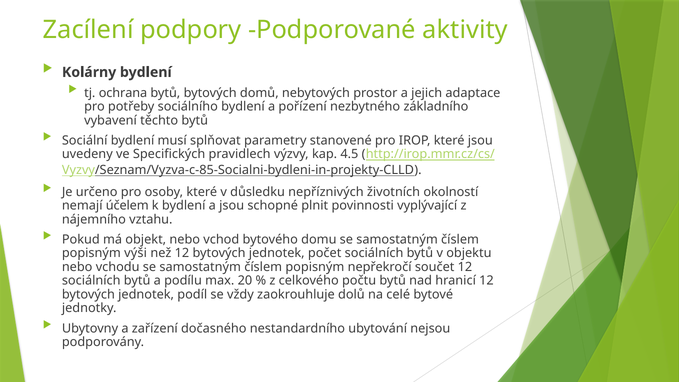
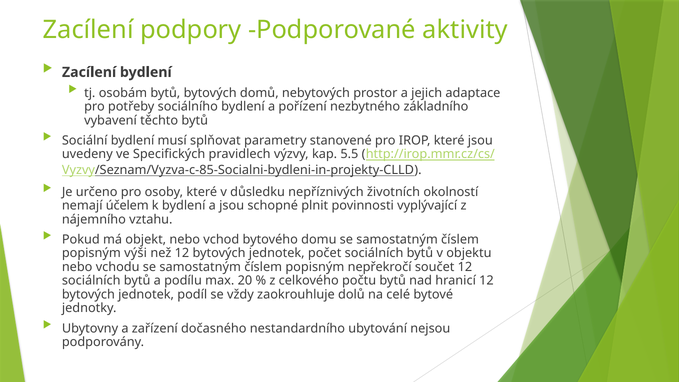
Kolárny at (89, 72): Kolárny -> Zacílení
ochrana: ochrana -> osobám
4.5: 4.5 -> 5.5
